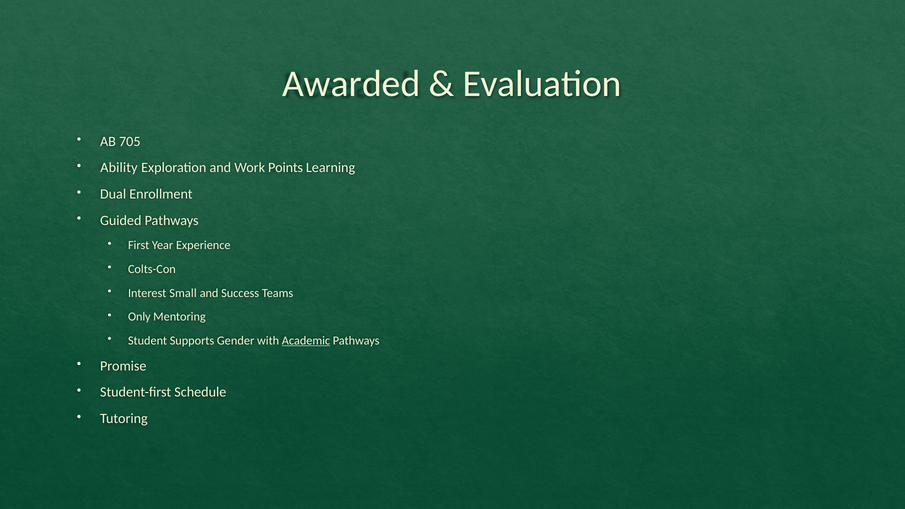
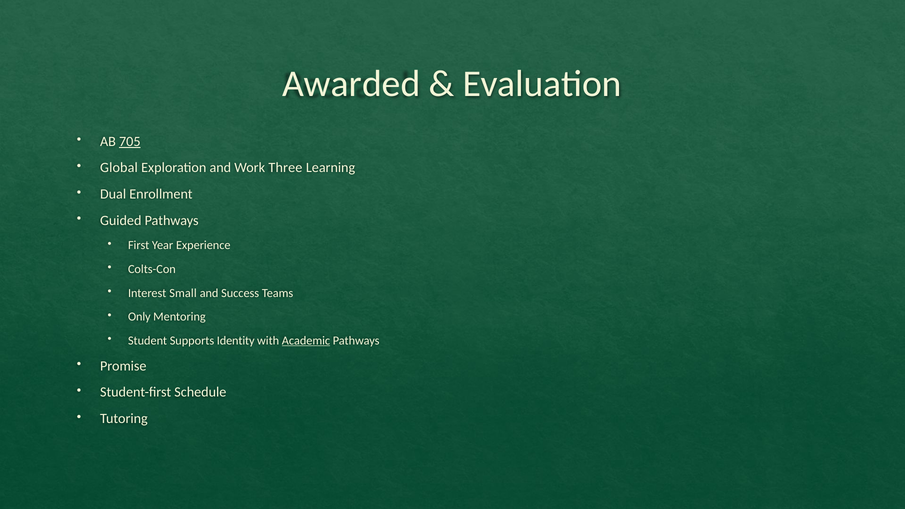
705 underline: none -> present
Ability: Ability -> Global
Points: Points -> Three
Gender: Gender -> Identity
